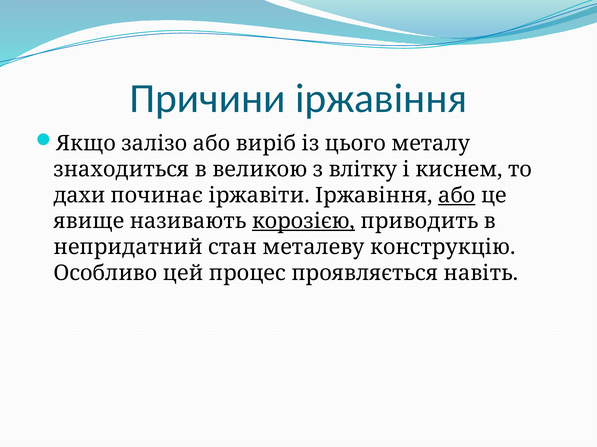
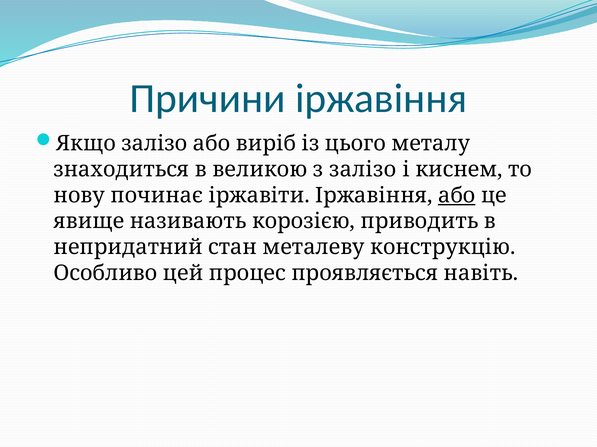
з влітку: влітку -> залізо
дахи: дахи -> нову
корозією underline: present -> none
